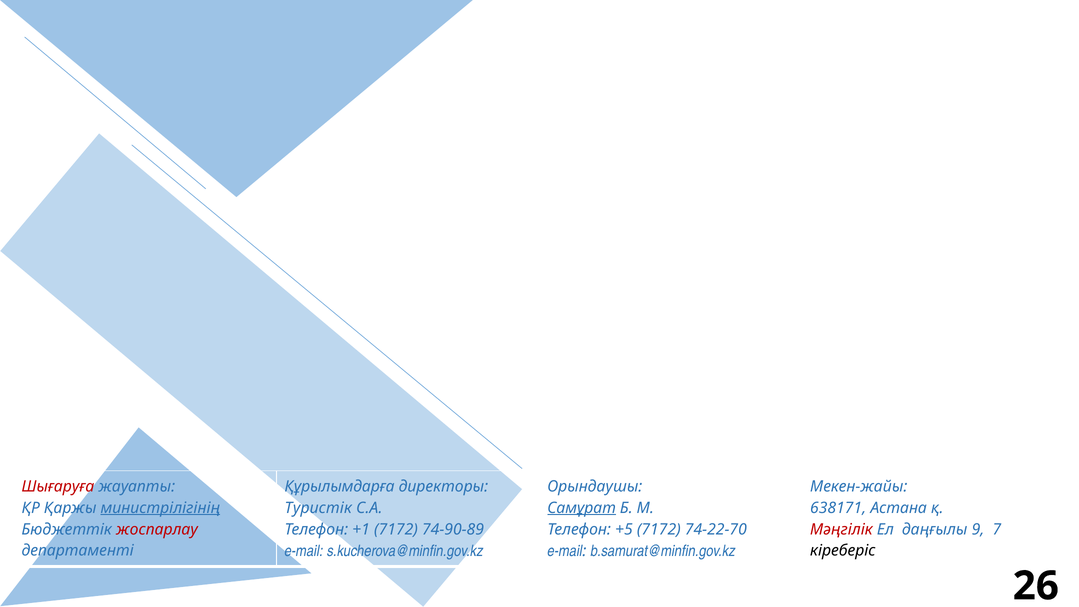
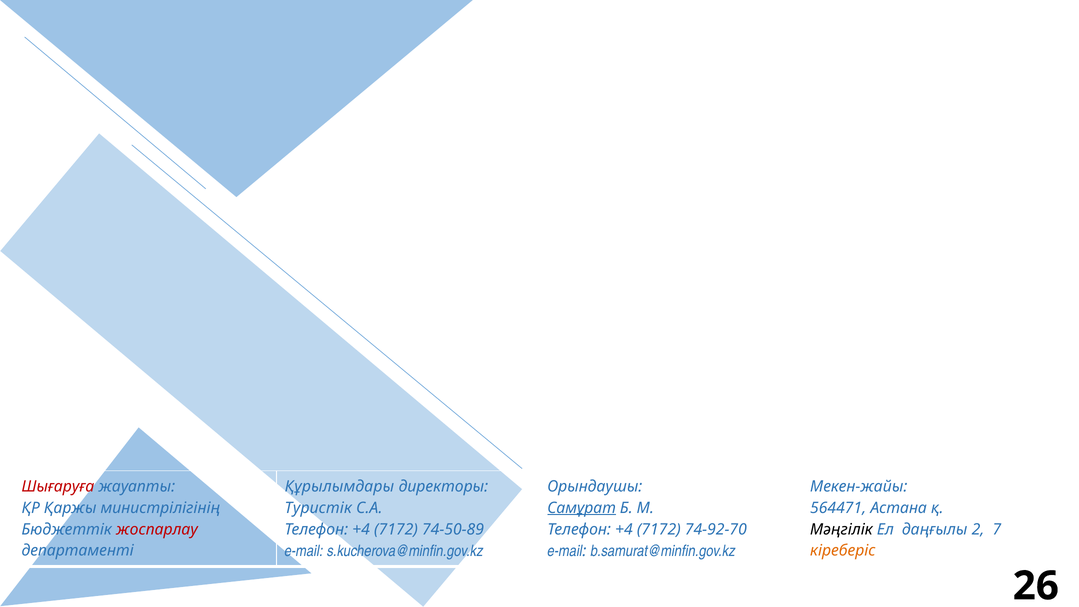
Құрылымдарға: Құрылымдарға -> Құрылымдары
министрілігінің underline: present -> none
638171: 638171 -> 564471
+1 at (361, 529): +1 -> +4
74-90-89: 74-90-89 -> 74-50-89
+5 at (624, 529): +5 -> +4
74-22-70: 74-22-70 -> 74-92-70
Мәңгілік colour: red -> black
9: 9 -> 2
кіреберіс colour: black -> orange
